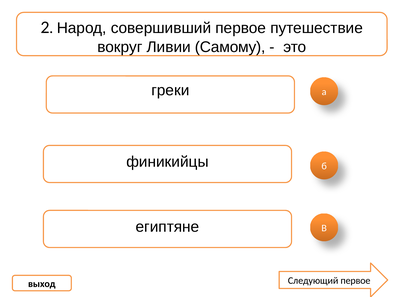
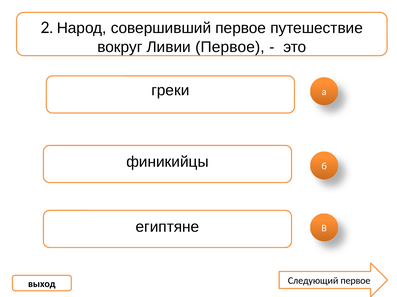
Ливии Самому: Самому -> Первое
